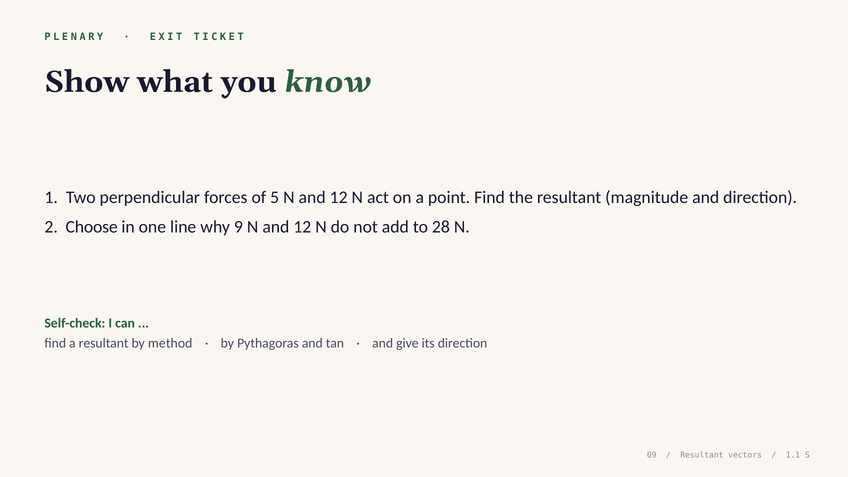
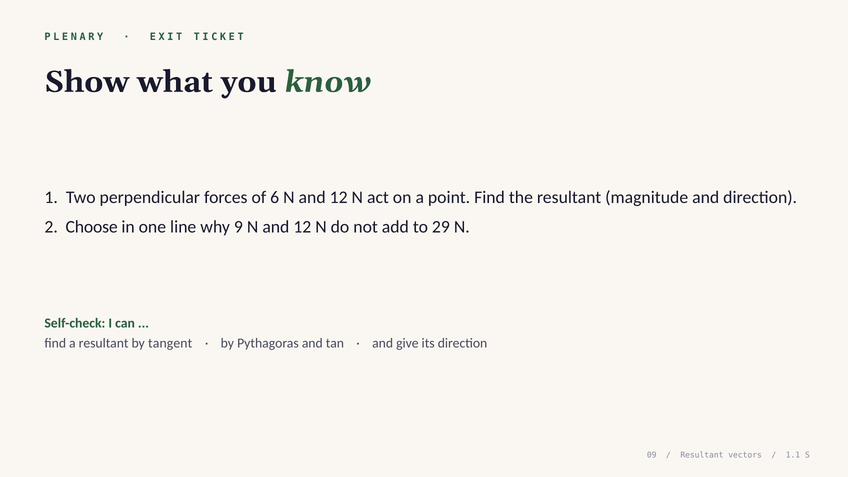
5: 5 -> 6
28: 28 -> 29
method: method -> tangent
